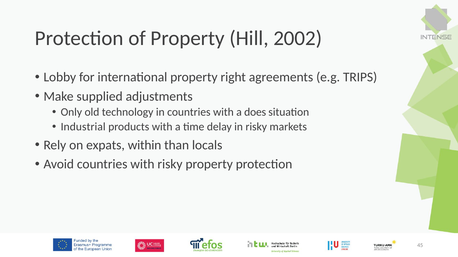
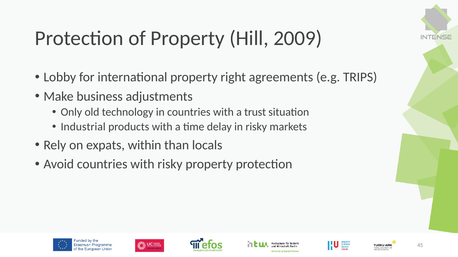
2002: 2002 -> 2009
supplied: supplied -> business
does: does -> trust
